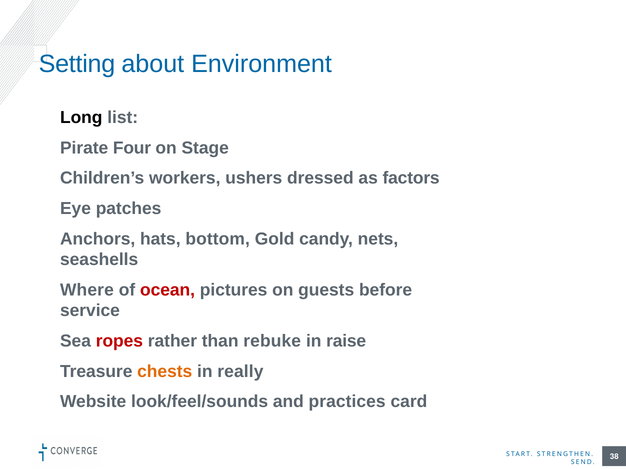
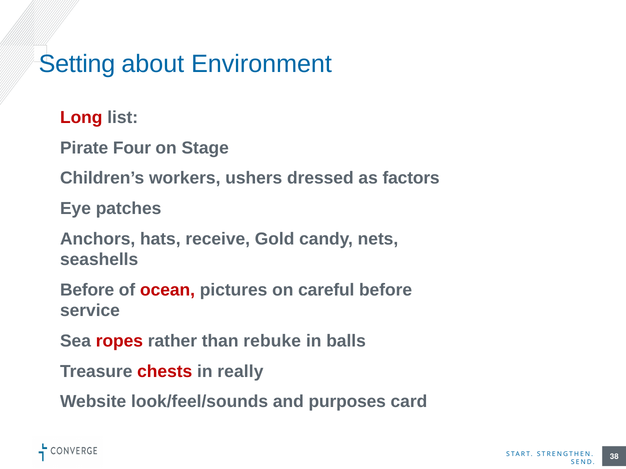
Long colour: black -> red
bottom: bottom -> receive
Where at (87, 290): Where -> Before
guests: guests -> careful
raise: raise -> balls
chests colour: orange -> red
practices: practices -> purposes
